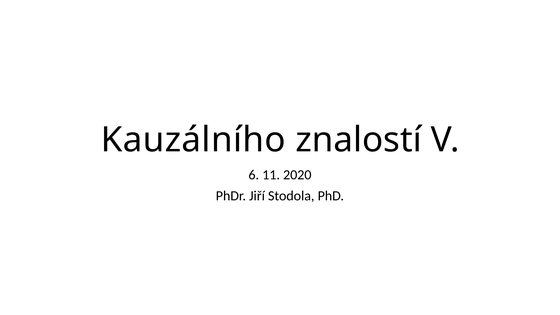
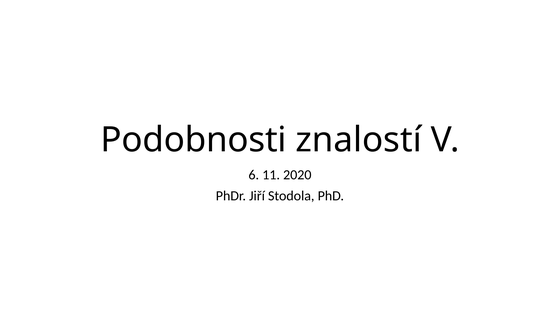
Kauzálního: Kauzálního -> Podobnosti
